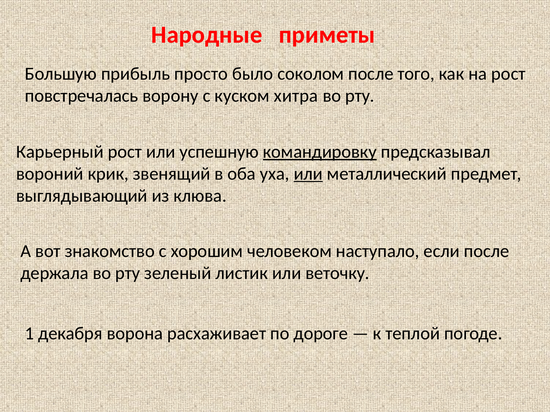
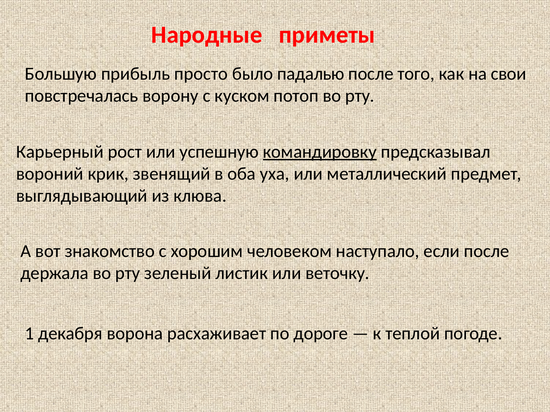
соколом: соколом -> падалью
на рост: рост -> свои
хитра: хитра -> потоп
или at (308, 174) underline: present -> none
